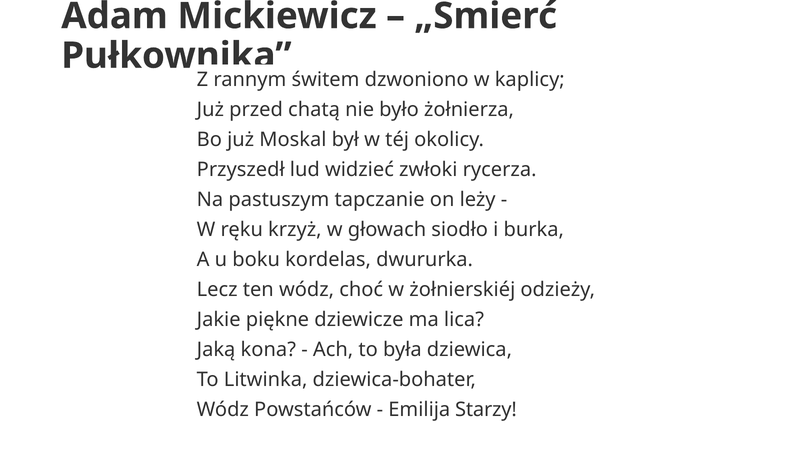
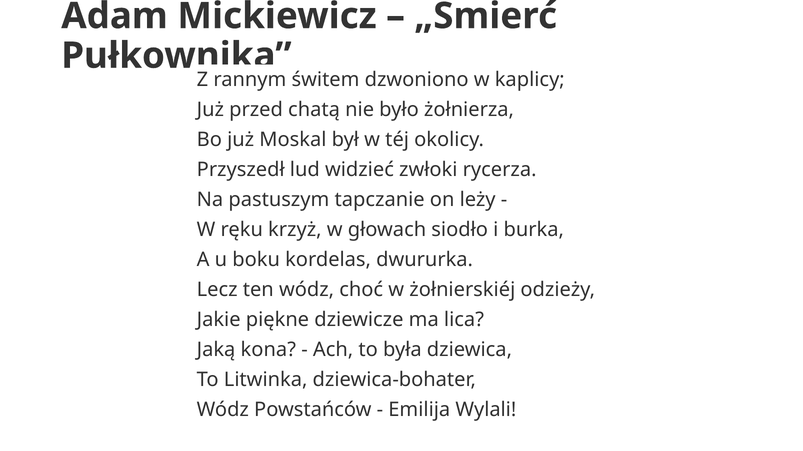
Starzy: Starzy -> Wylali
